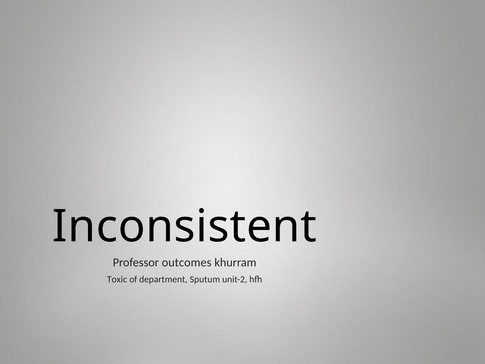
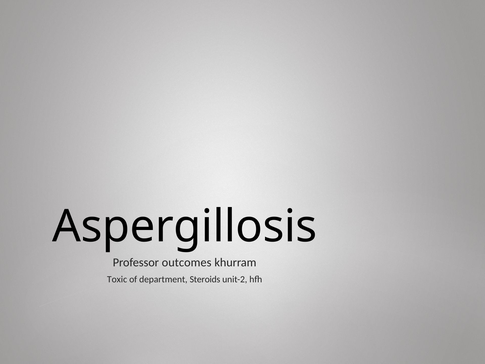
Inconsistent: Inconsistent -> Aspergillosis
Sputum: Sputum -> Steroids
